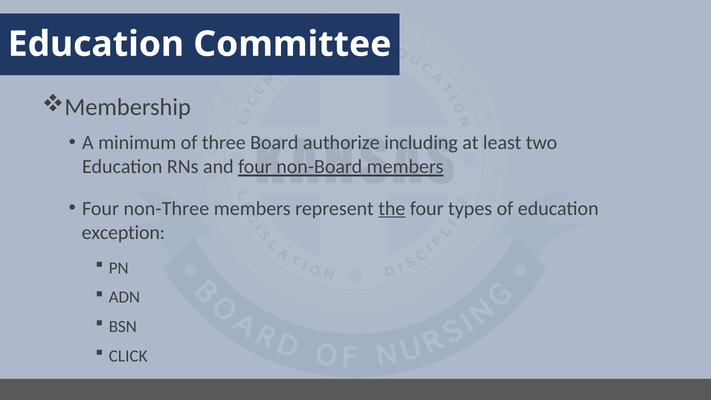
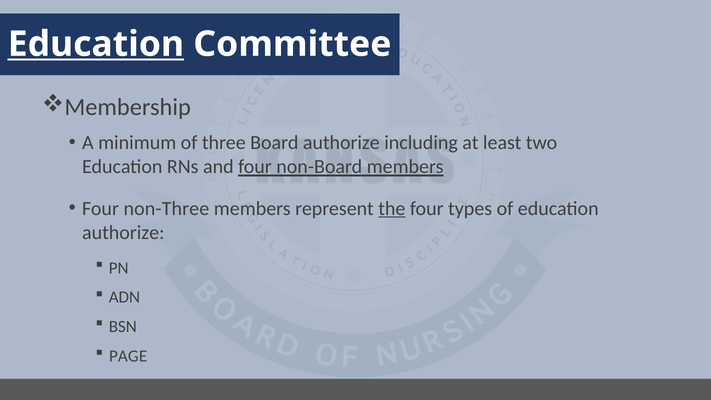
Education at (96, 44) underline: none -> present
exception at (123, 232): exception -> authorize
CLICK: CLICK -> PAGE
